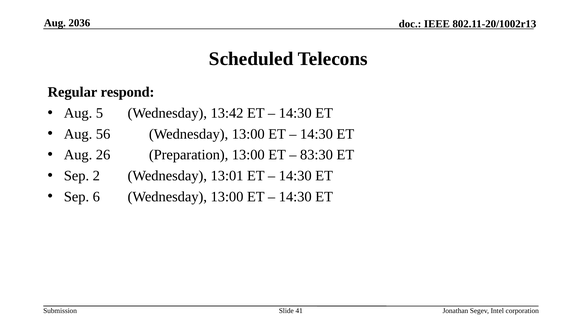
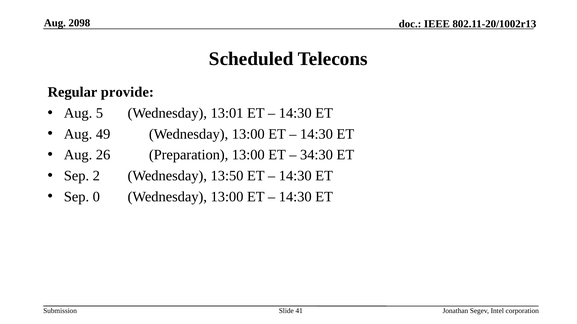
2036: 2036 -> 2098
respond: respond -> provide
13:42: 13:42 -> 13:01
56: 56 -> 49
83:30: 83:30 -> 34:30
13:01: 13:01 -> 13:50
6: 6 -> 0
